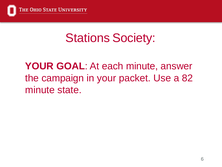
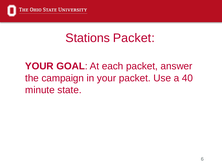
Stations Society: Society -> Packet
each minute: minute -> packet
82: 82 -> 40
